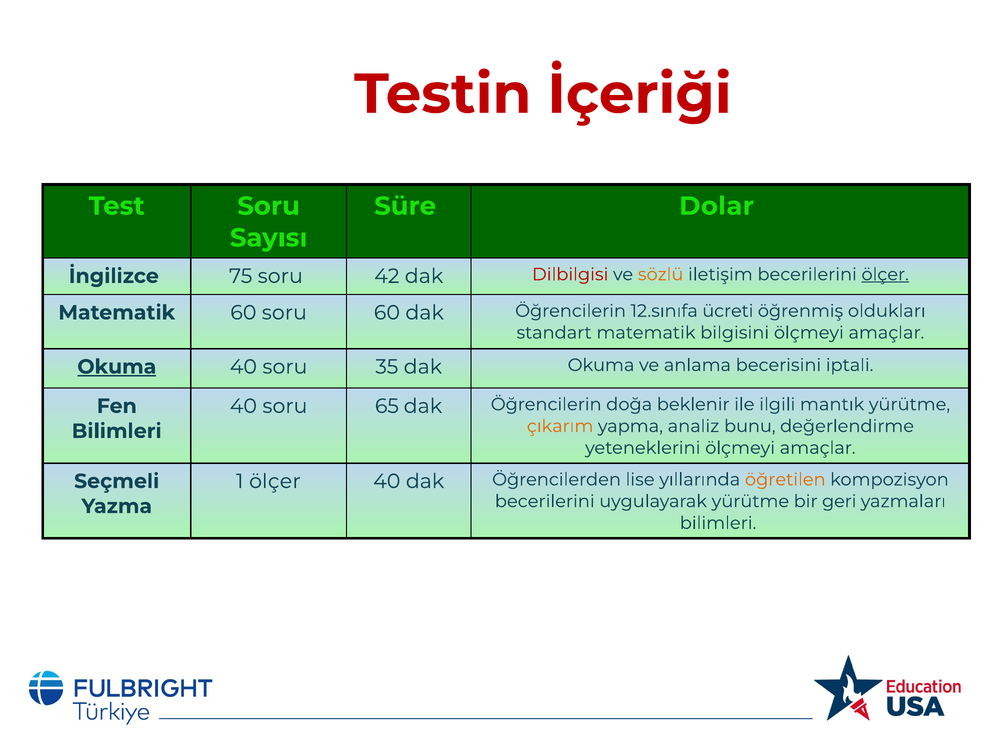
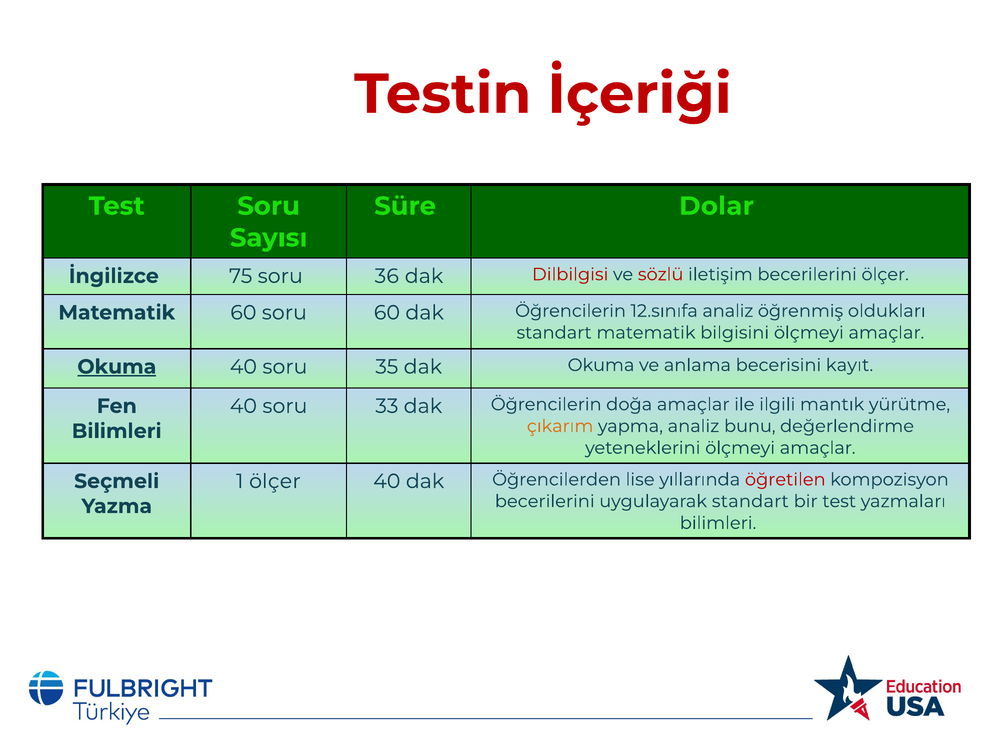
42: 42 -> 36
sözlü colour: orange -> red
ölçer at (885, 275) underline: present -> none
12.sınıfa ücreti: ücreti -> analiz
iptali: iptali -> kayıt
65: 65 -> 33
doğa beklenir: beklenir -> amaçlar
öğretilen colour: orange -> red
uygulayarak yürütme: yürütme -> standart
bir geri: geri -> test
